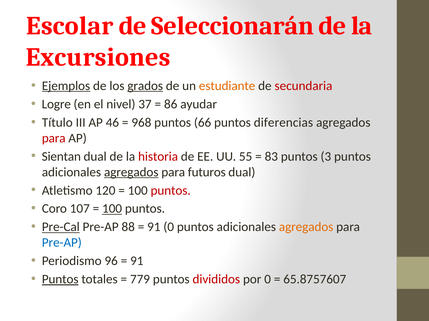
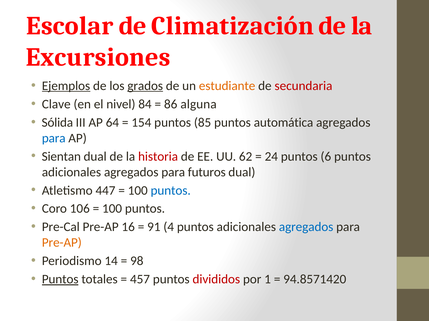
Seleccionarán: Seleccionarán -> Climatización
Logre: Logre -> Clave
37: 37 -> 84
ayudar: ayudar -> alguna
Título: Título -> Sólida
46: 46 -> 64
968: 968 -> 154
66: 66 -> 85
diferencias: diferencias -> automática
para at (54, 138) colour: red -> blue
55: 55 -> 62
83: 83 -> 24
3: 3 -> 6
agregados at (131, 172) underline: present -> none
120: 120 -> 447
puntos at (171, 191) colour: red -> blue
107: 107 -> 106
100 at (112, 209) underline: present -> none
Pre-Cal underline: present -> none
88: 88 -> 16
91 0: 0 -> 4
agregados at (306, 228) colour: orange -> blue
Pre-AP at (62, 243) colour: blue -> orange
96: 96 -> 14
91 at (137, 262): 91 -> 98
779: 779 -> 457
por 0: 0 -> 1
65.8757607: 65.8757607 -> 94.8571420
